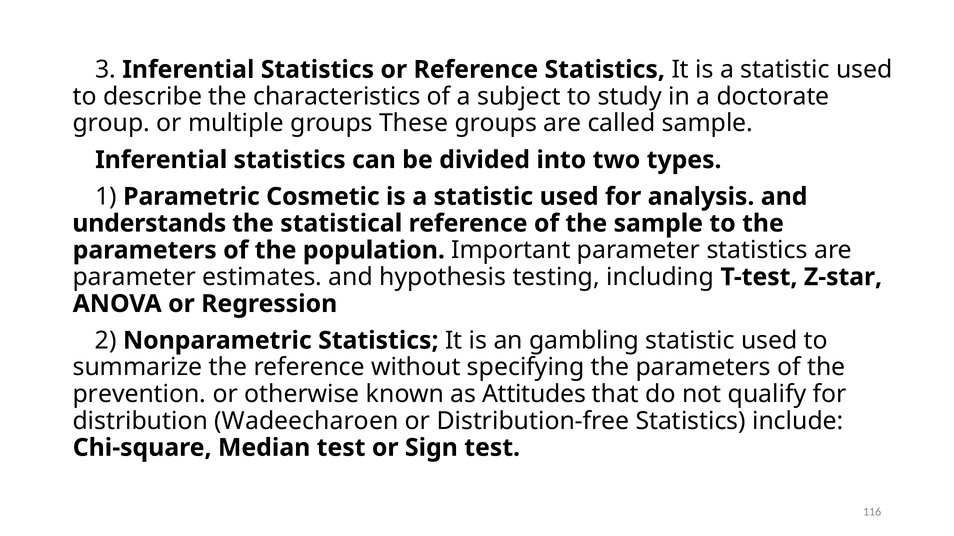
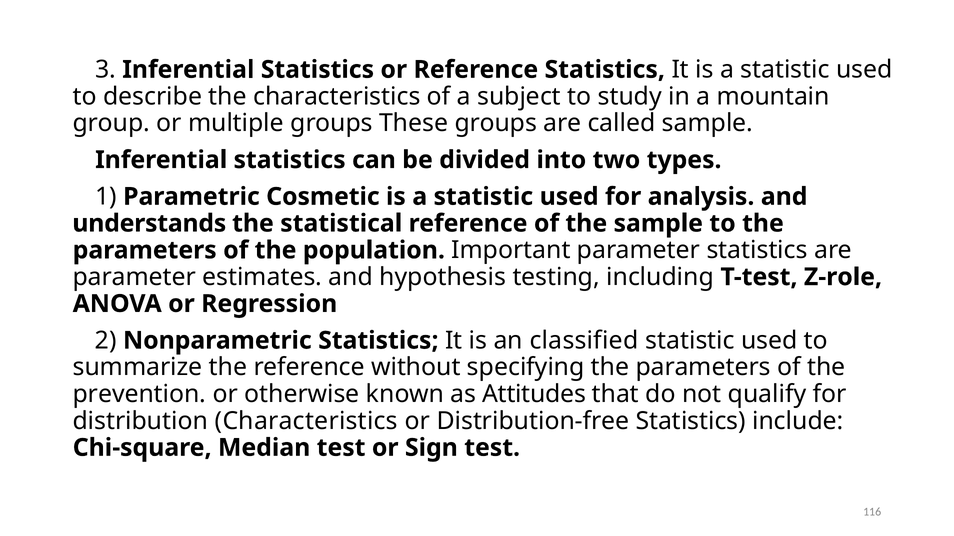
doctorate: doctorate -> mountain
Z-star: Z-star -> Z-role
gambling: gambling -> classified
distribution Wadeecharoen: Wadeecharoen -> Characteristics
